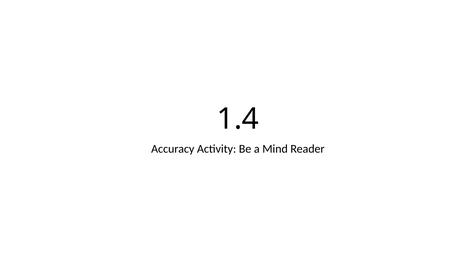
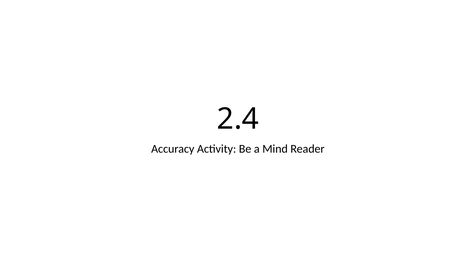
1.4: 1.4 -> 2.4
